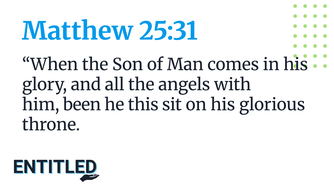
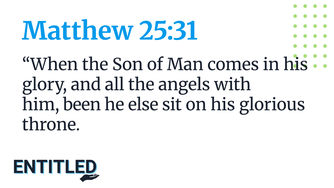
this: this -> else
